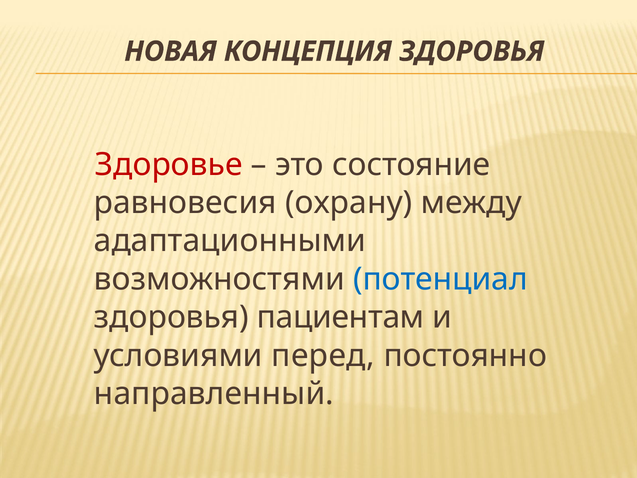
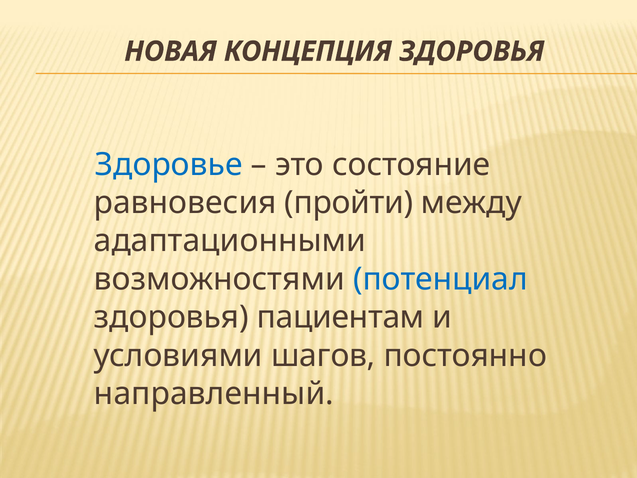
Здоровье colour: red -> blue
охрану: охрану -> пройти
перед: перед -> шагов
